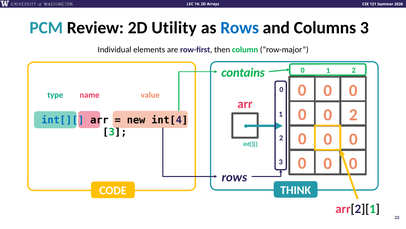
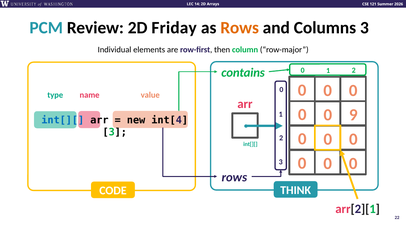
Utility: Utility -> Friday
Rows at (240, 28) colour: blue -> orange
0 2: 2 -> 9
